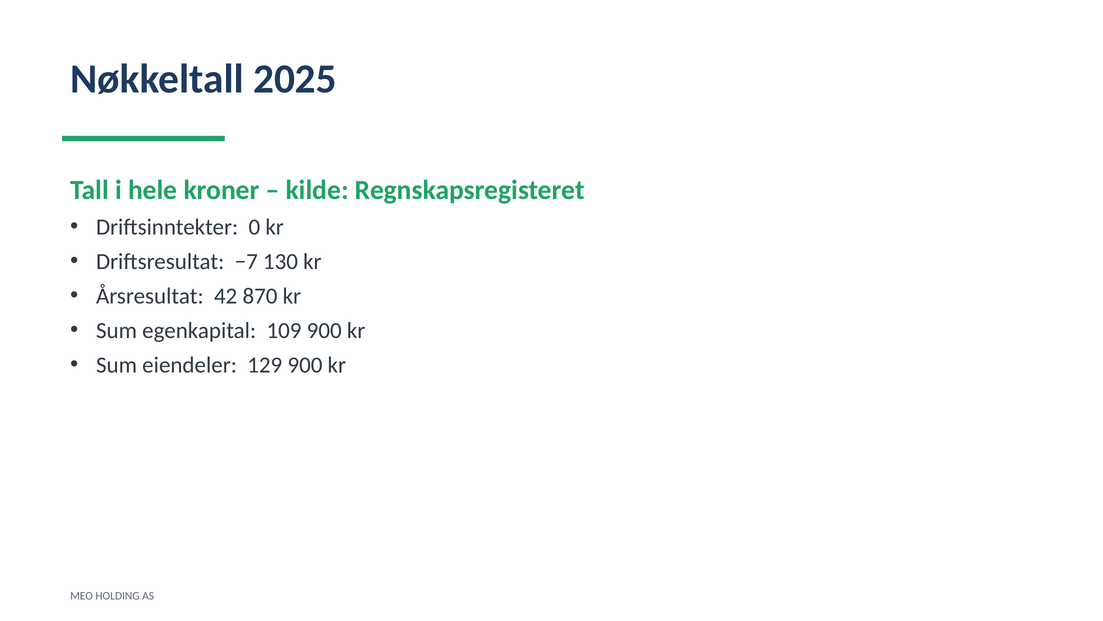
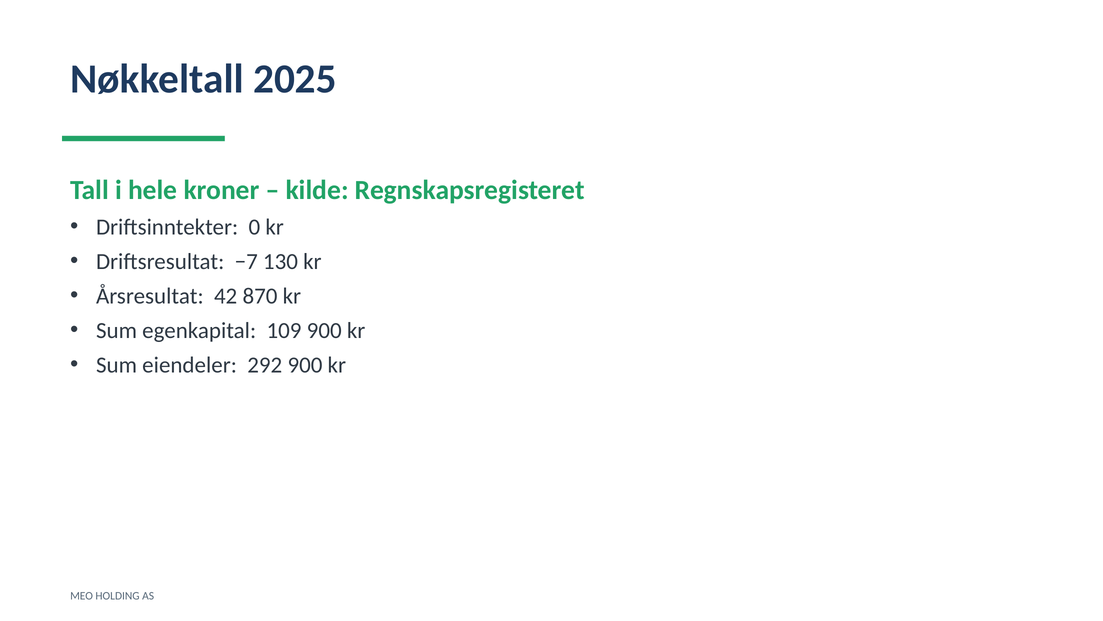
129: 129 -> 292
